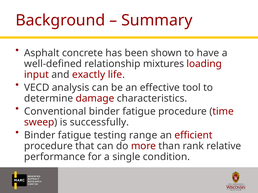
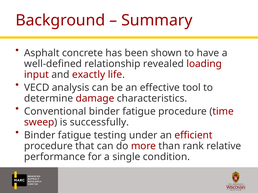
mixtures: mixtures -> revealed
range: range -> under
